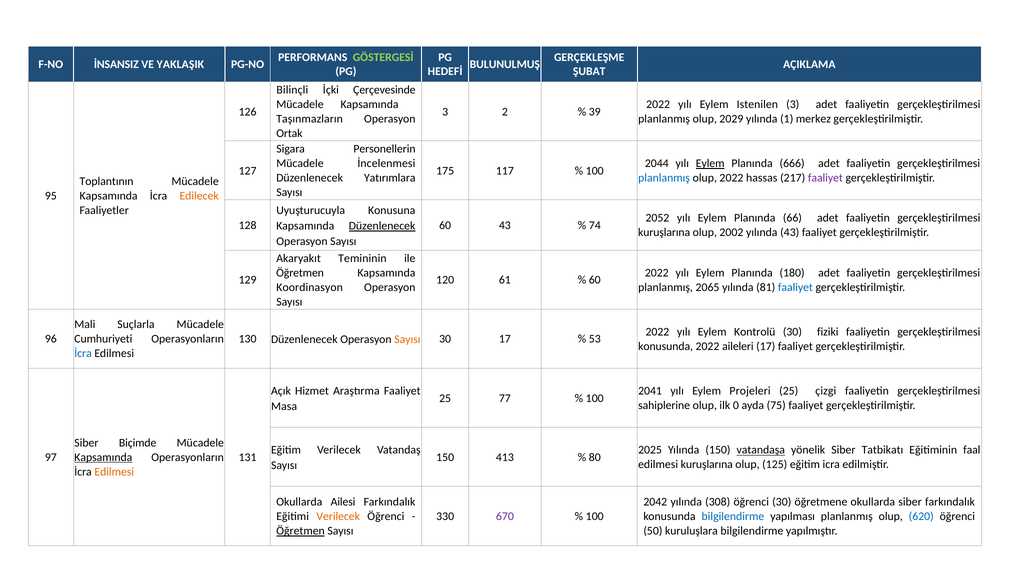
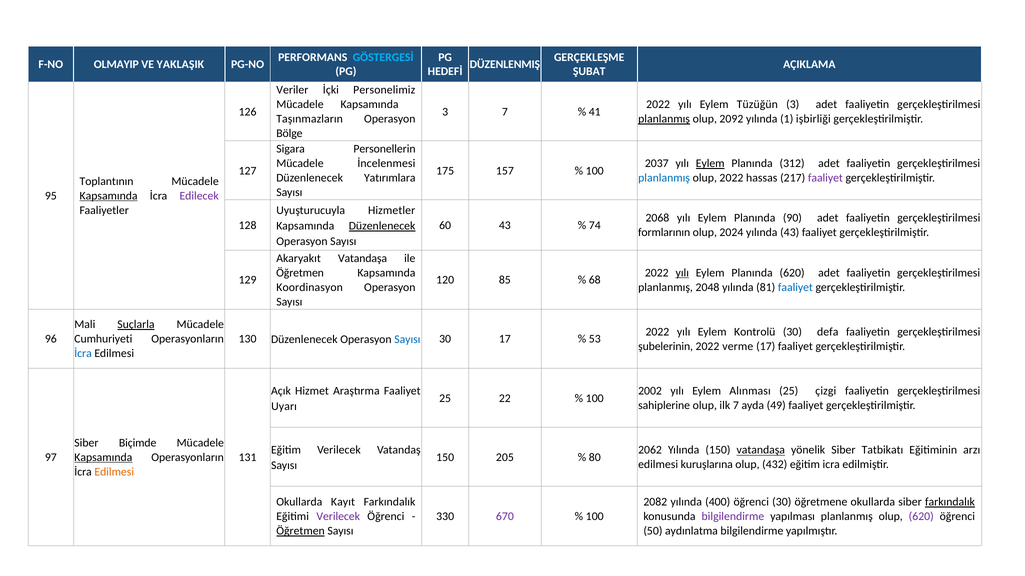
GÖSTERGESİ colour: light green -> light blue
İNSANSIZ: İNSANSIZ -> OLMAYIP
BULUNULMUŞ: BULUNULMUŞ -> DÜZENLENMIŞ
Bilinçli: Bilinçli -> Veriler
Çerçevesinde: Çerçevesinde -> Personelimiz
Istenilen: Istenilen -> Tüzüğün
3 2: 2 -> 7
39: 39 -> 41
planlanmış at (664, 119) underline: none -> present
2029: 2029 -> 2092
merkez: merkez -> işbirliği
Ortak: Ortak -> Bölge
2044: 2044 -> 2037
666: 666 -> 312
117: 117 -> 157
Kapsamında at (109, 196) underline: none -> present
Edilecek colour: orange -> purple
Konusuna: Konusuna -> Hizmetler
2052: 2052 -> 2068
66: 66 -> 90
kuruşlarına at (664, 233): kuruşlarına -> formlarının
2002: 2002 -> 2024
Akaryakıt Temininin: Temininin -> Vatandaşa
yılı at (682, 273) underline: none -> present
Planında 180: 180 -> 620
61: 61 -> 85
60 at (595, 280): 60 -> 68
2065: 2065 -> 2048
Suçlarla underline: none -> present
fiziki: fiziki -> defa
Sayısı at (407, 340) colour: orange -> blue
konusunda at (666, 347): konusunda -> şubelerinin
aileleri: aileleri -> verme
2041: 2041 -> 2002
Projeleri: Projeleri -> Alınması
77: 77 -> 22
ilk 0: 0 -> 7
75: 75 -> 49
Masa: Masa -> Uyarı
2025: 2025 -> 2062
faal: faal -> arzı
413: 413 -> 205
125: 125 -> 432
Ailesi: Ailesi -> Kayıt
2042: 2042 -> 2082
308: 308 -> 400
farkındalık at (950, 502) underline: none -> present
Verilecek at (338, 517) colour: orange -> purple
bilgilendirme at (733, 517) colour: blue -> purple
620 at (921, 517) colour: blue -> purple
kuruluşlara: kuruluşlara -> aydınlatma
